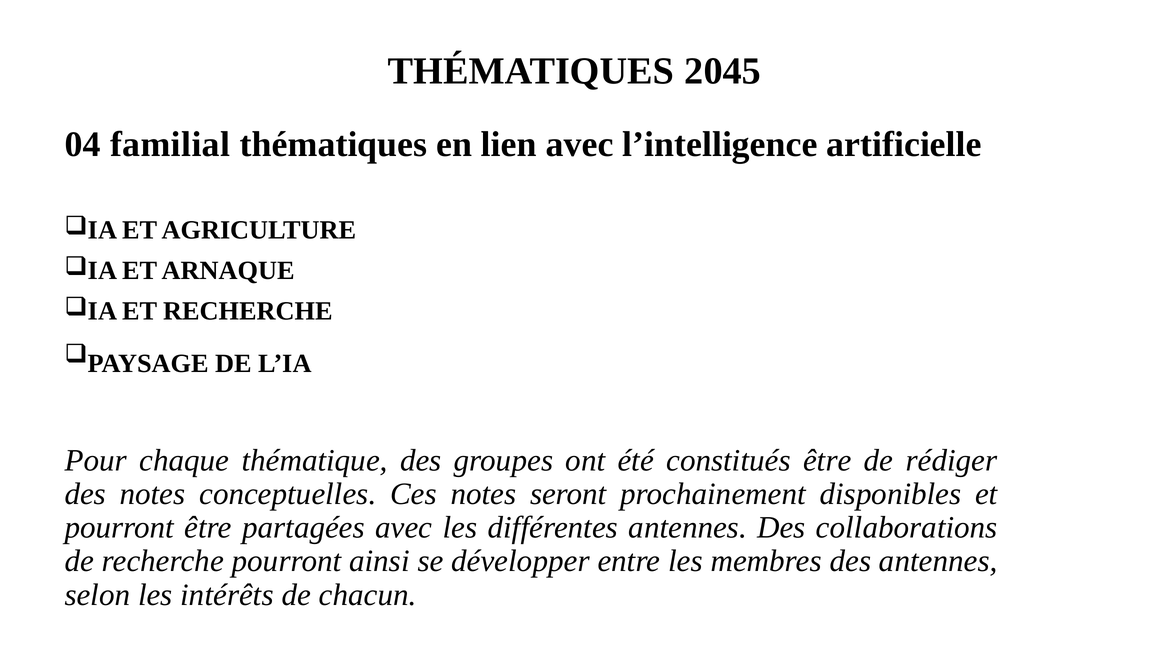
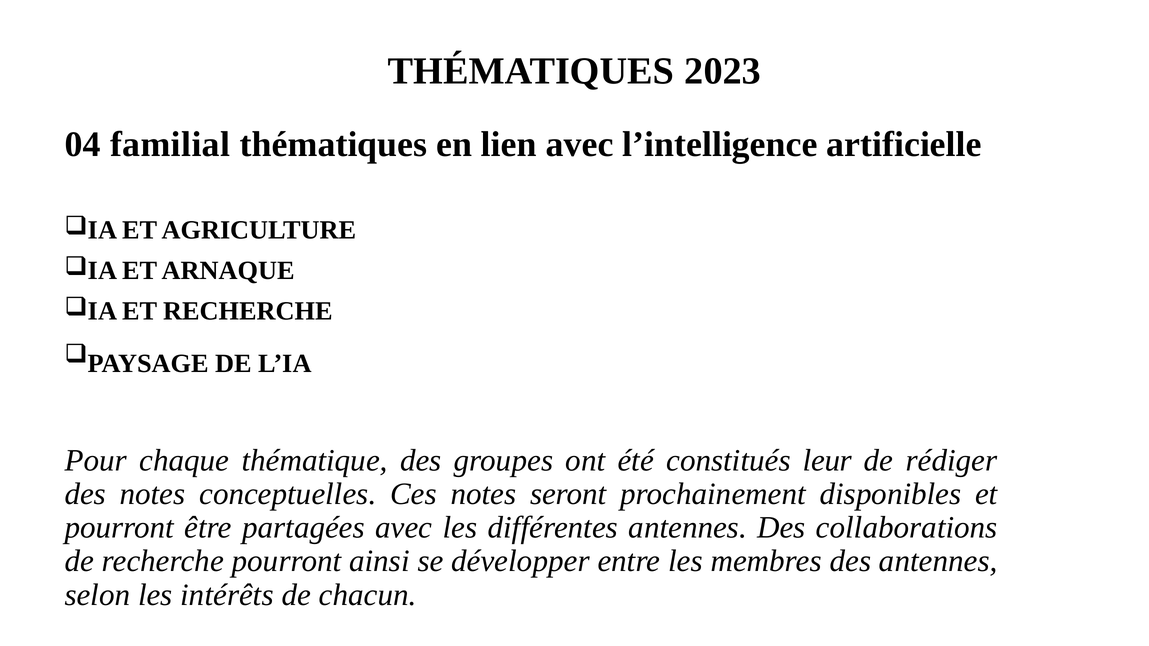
2045: 2045 -> 2023
constitués être: être -> leur
